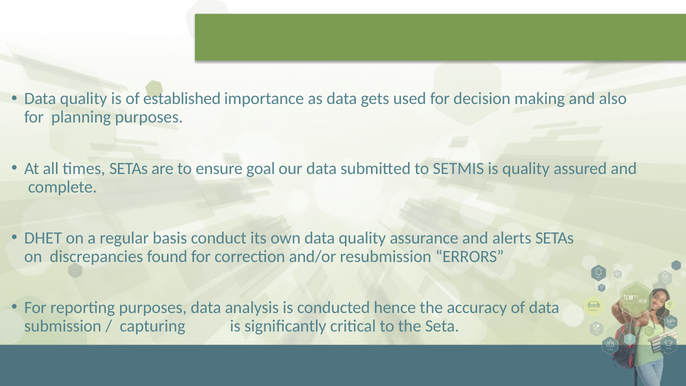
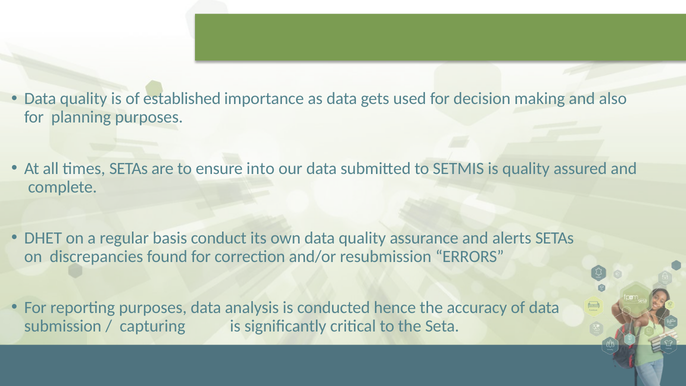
goal: goal -> into
